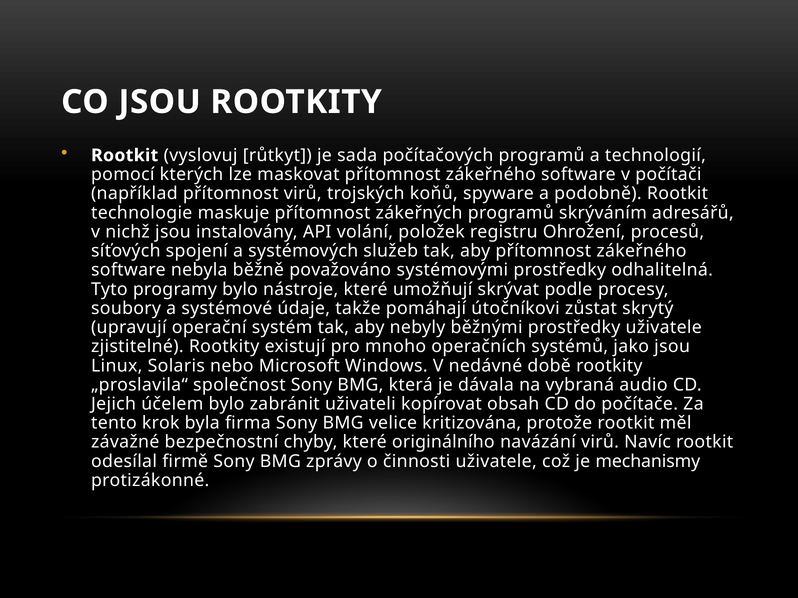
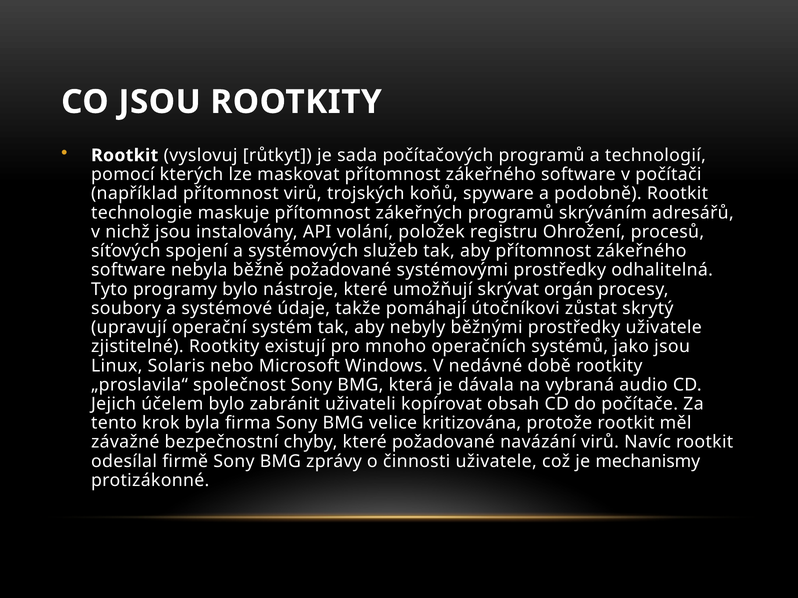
běžně považováno: považováno -> požadované
podle: podle -> orgán
které originálního: originálního -> požadované
